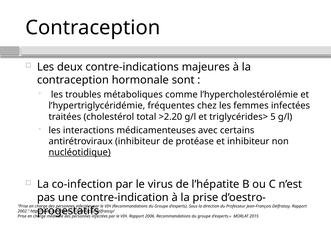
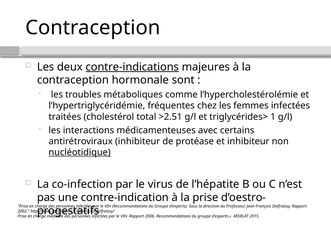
contre-indications underline: none -> present
>2.20: >2.20 -> >2.51
5: 5 -> 1
